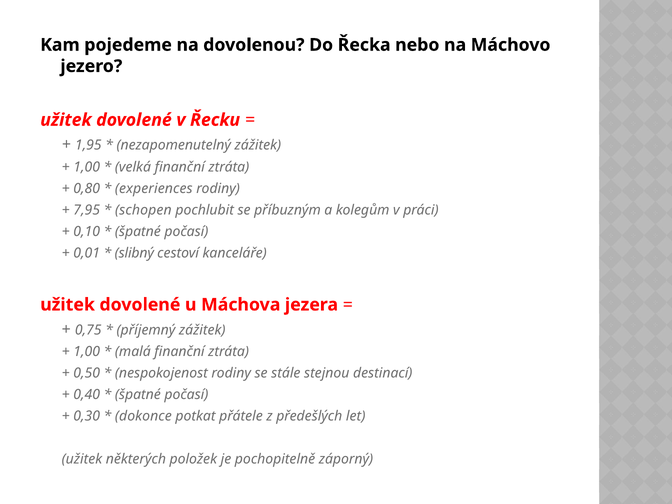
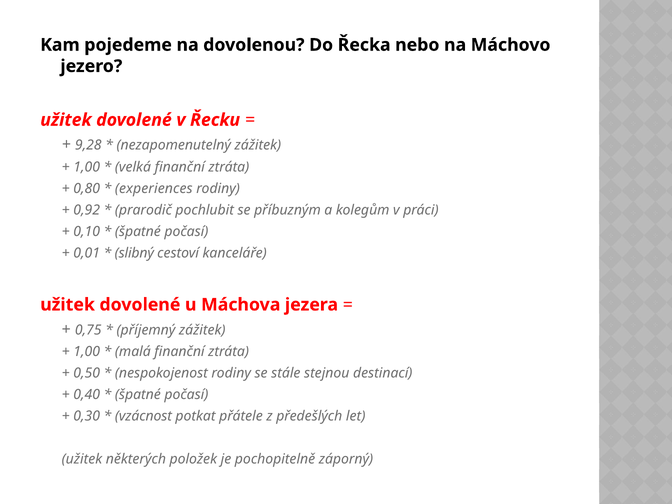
1,95: 1,95 -> 9,28
7,95: 7,95 -> 0,92
schopen: schopen -> prarodič
dokonce: dokonce -> vzácnost
